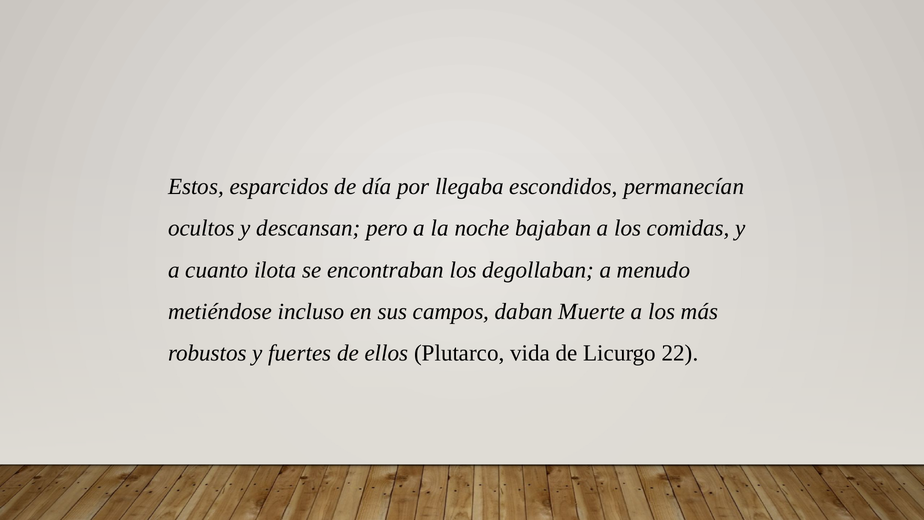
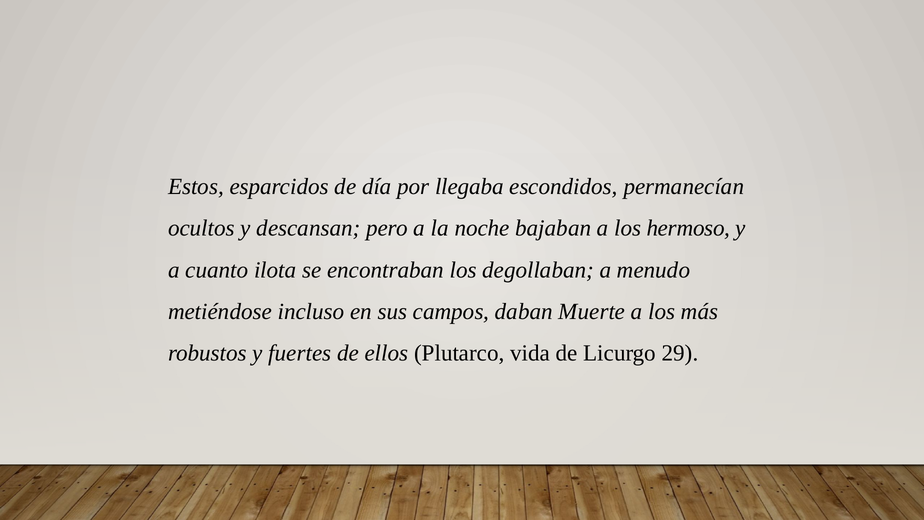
comidas: comidas -> hermoso
22: 22 -> 29
